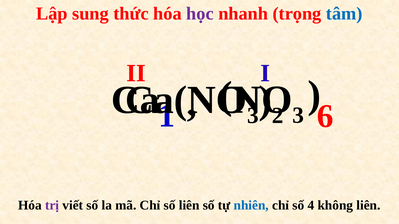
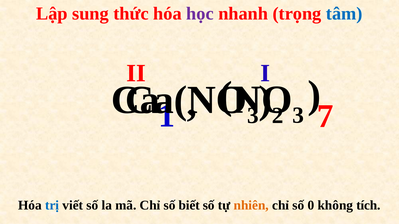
6: 6 -> 7
trị colour: purple -> blue
số liên: liên -> biết
nhiên colour: blue -> orange
4: 4 -> 0
không liên: liên -> tích
